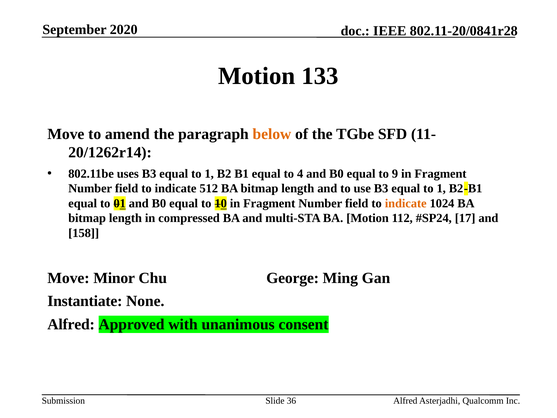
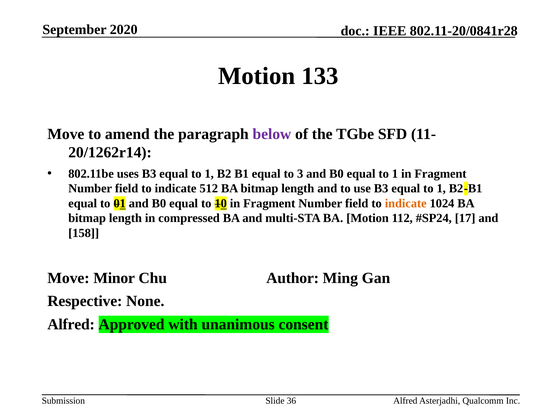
below colour: orange -> purple
4: 4 -> 3
B0 equal to 9: 9 -> 1
George: George -> Author
Instantiate: Instantiate -> Respective
